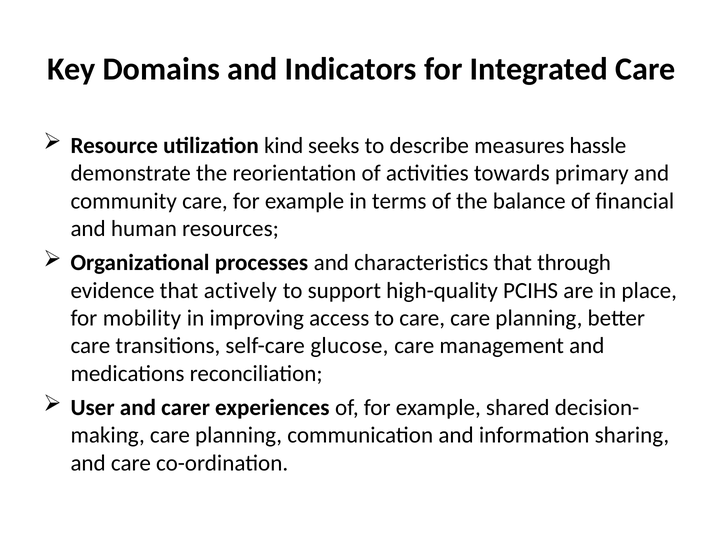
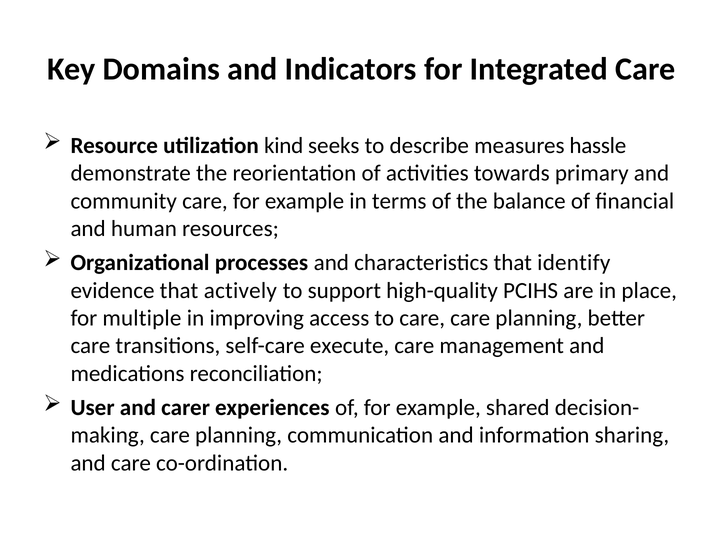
through: through -> identify
mobility: mobility -> multiple
glucose: glucose -> execute
